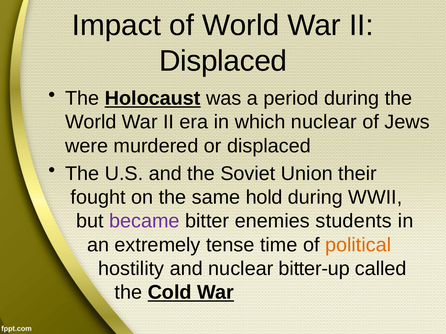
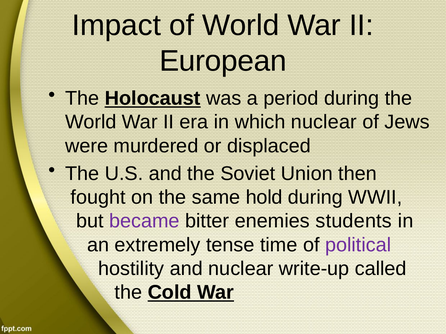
Displaced at (223, 61): Displaced -> European
their: their -> then
political colour: orange -> purple
bitter-up: bitter-up -> write-up
